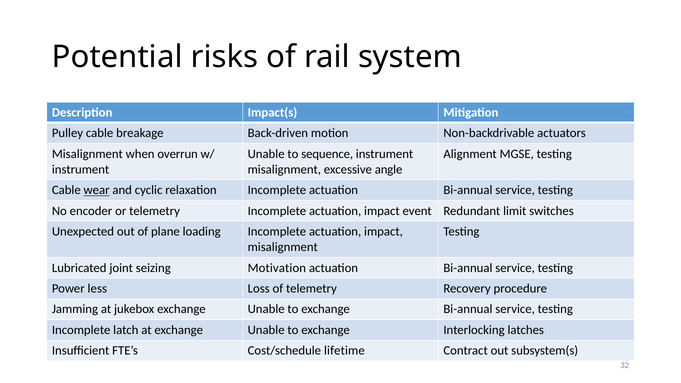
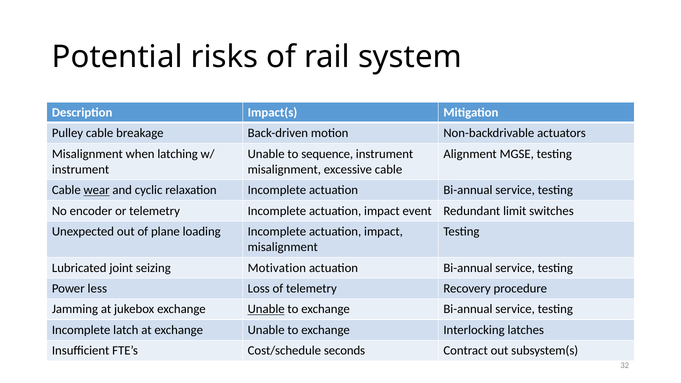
overrun: overrun -> latching
excessive angle: angle -> cable
Unable at (266, 309) underline: none -> present
lifetime: lifetime -> seconds
